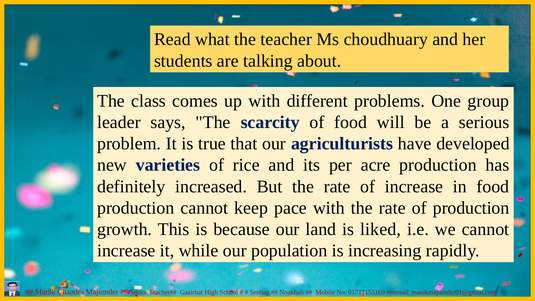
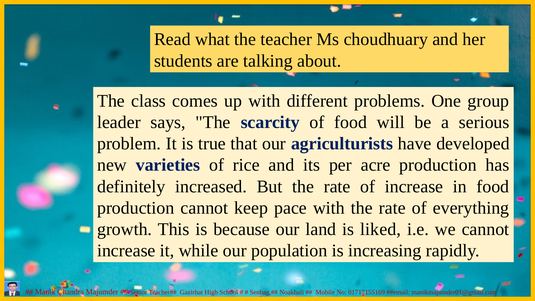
of production: production -> everything
